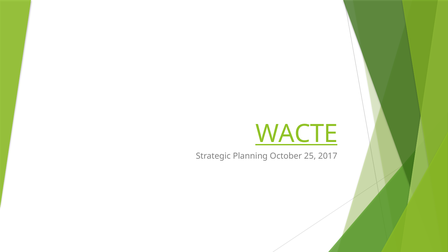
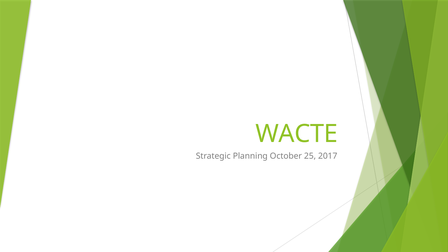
WACTE underline: present -> none
